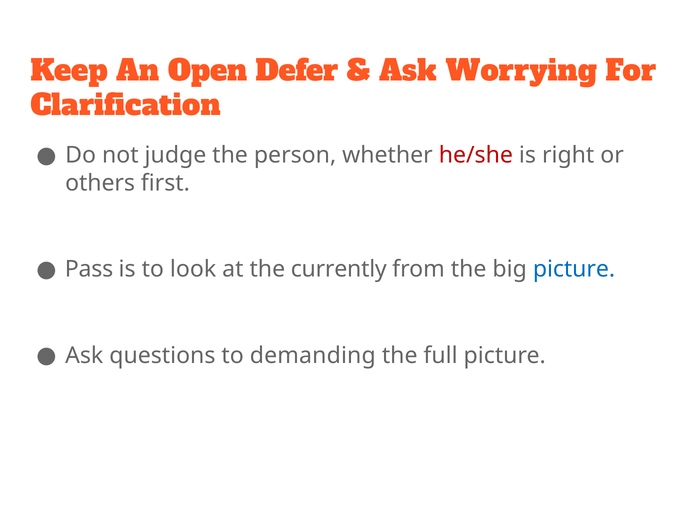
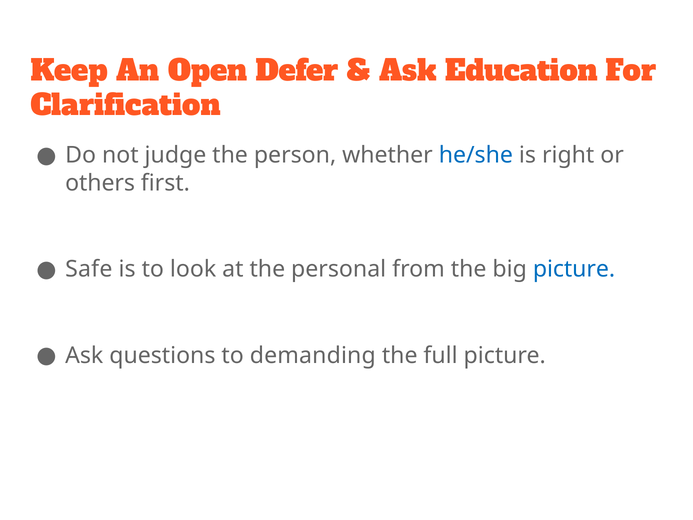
Worrying: Worrying -> Education
he/she colour: red -> blue
Pass: Pass -> Safe
currently: currently -> personal
